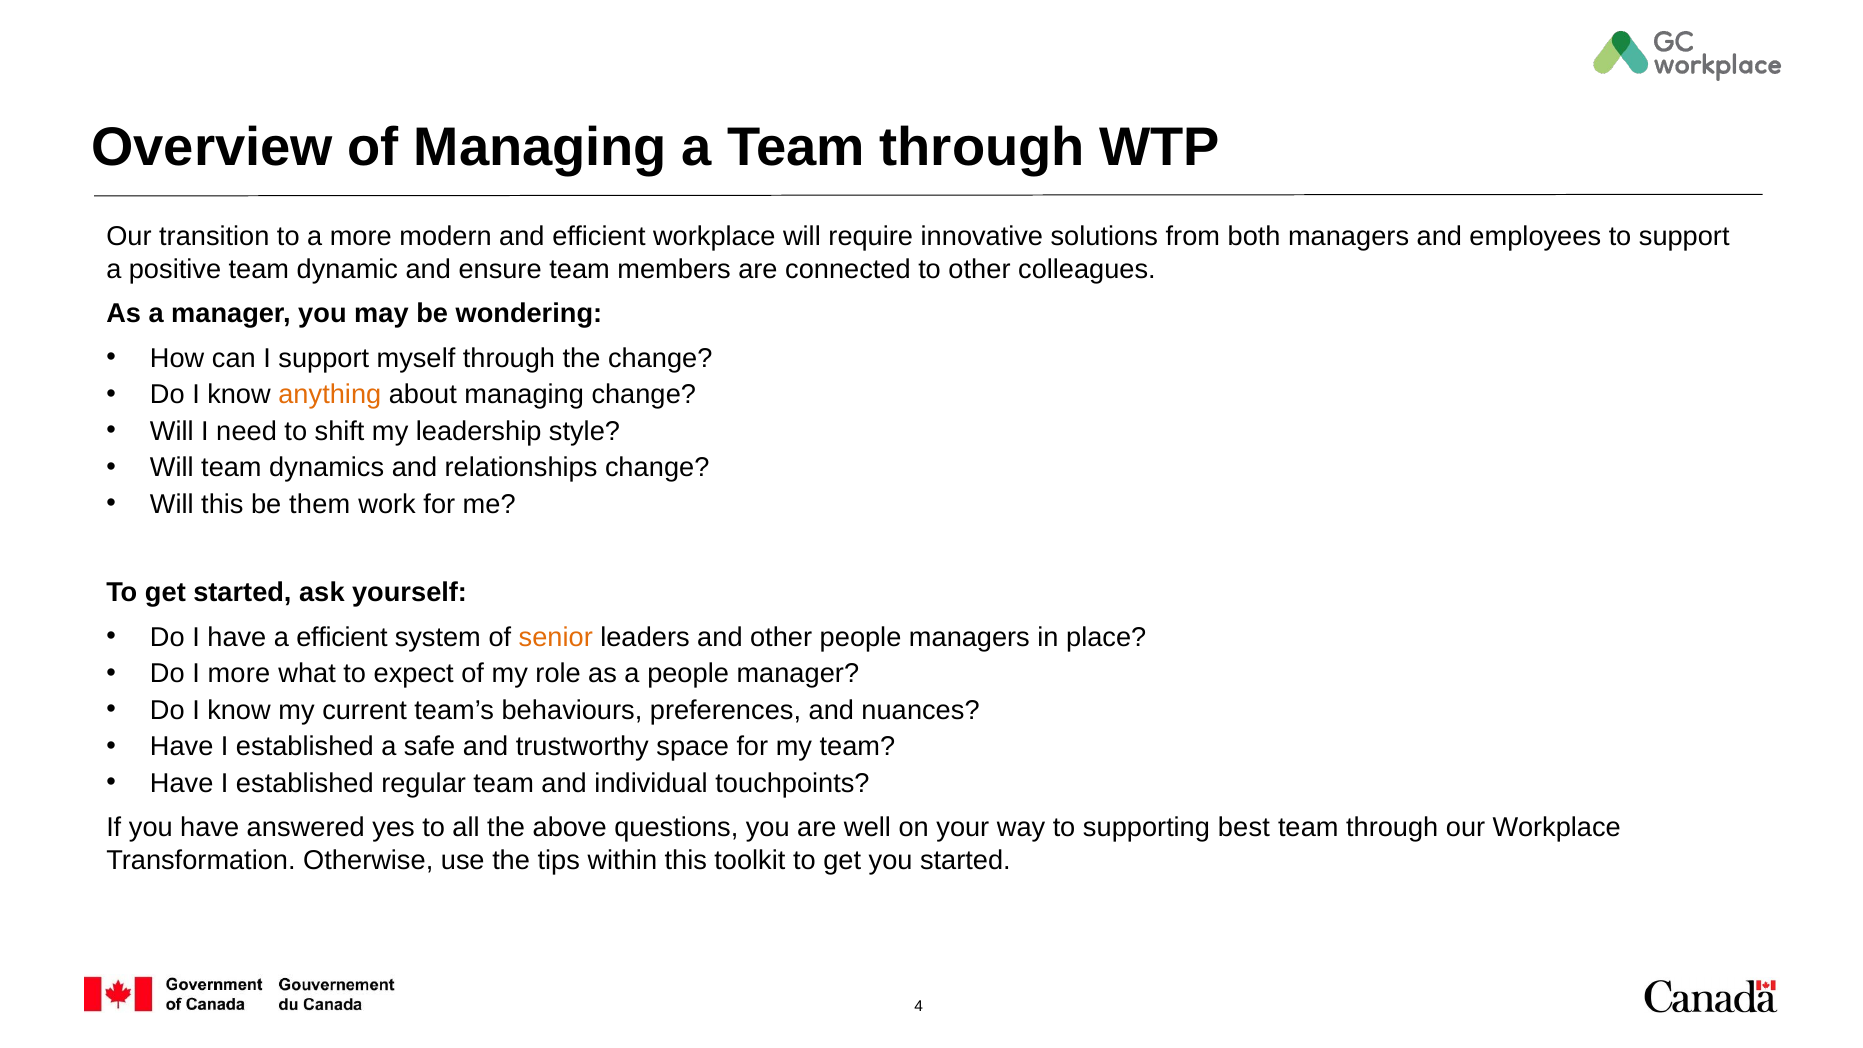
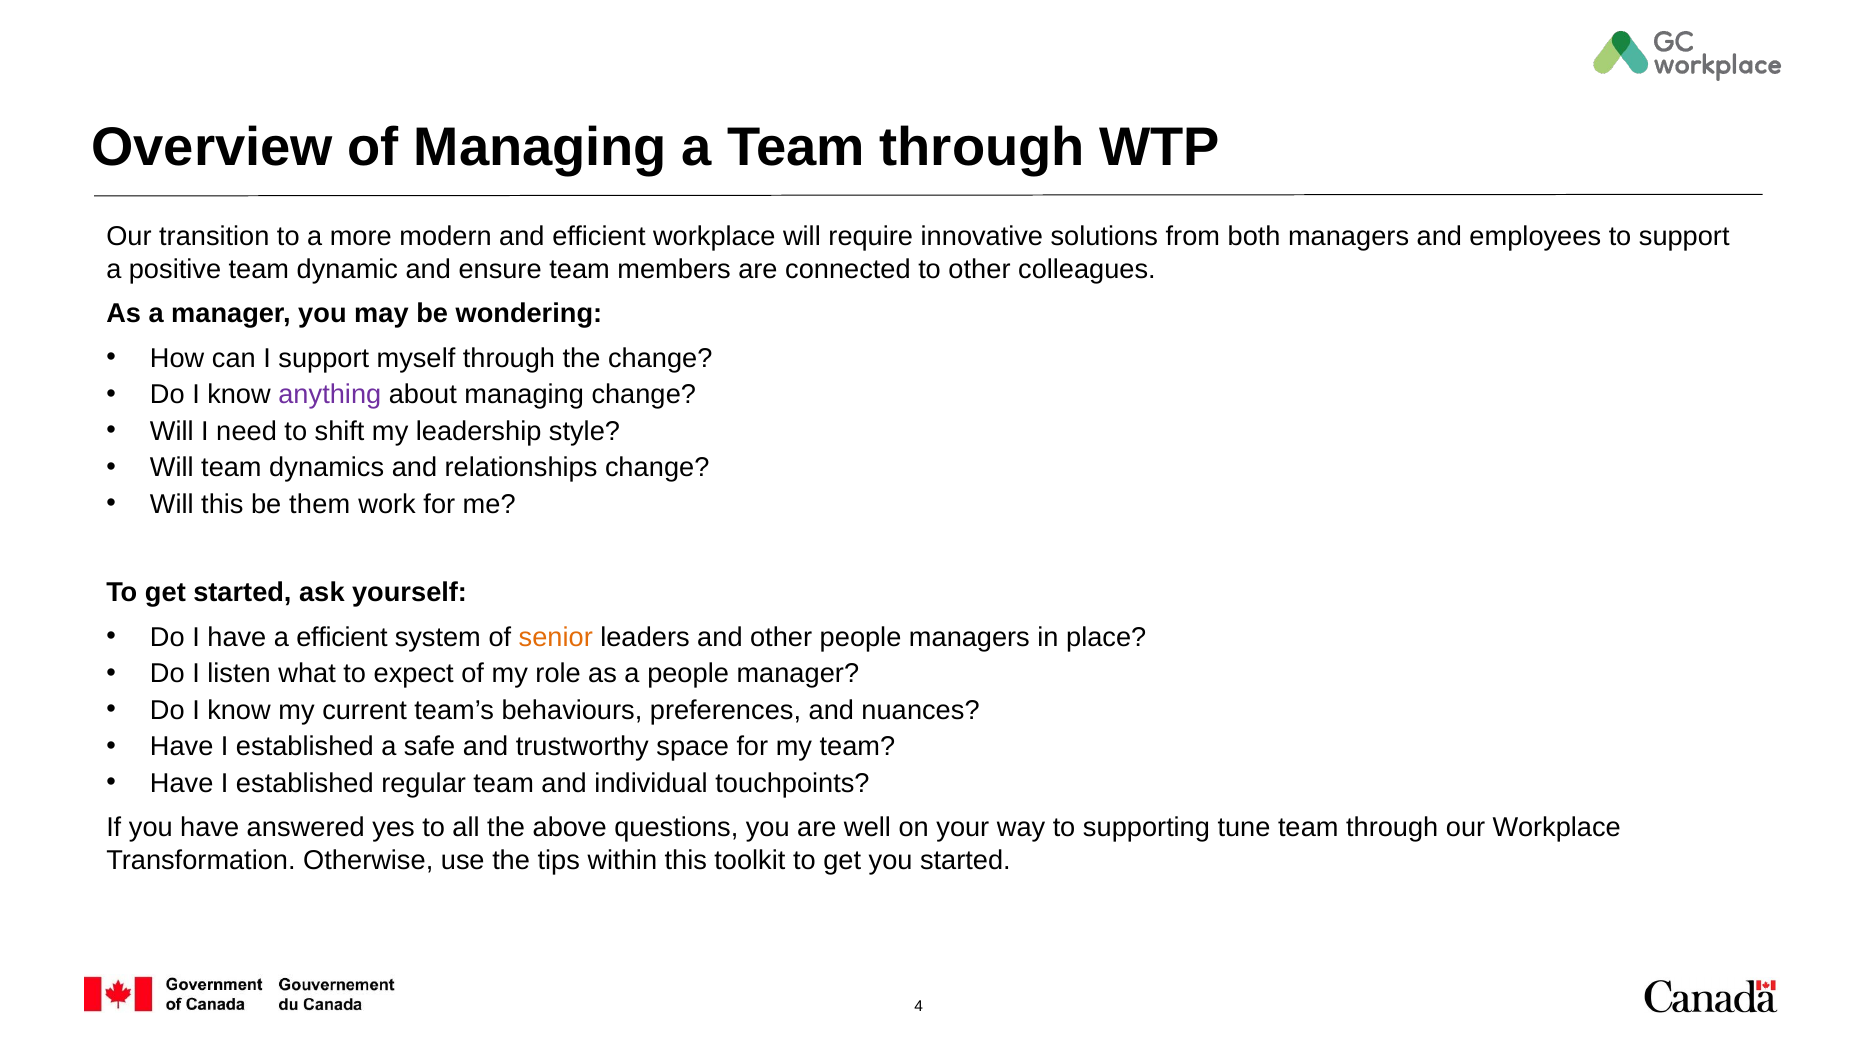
anything colour: orange -> purple
I more: more -> listen
best: best -> tune
